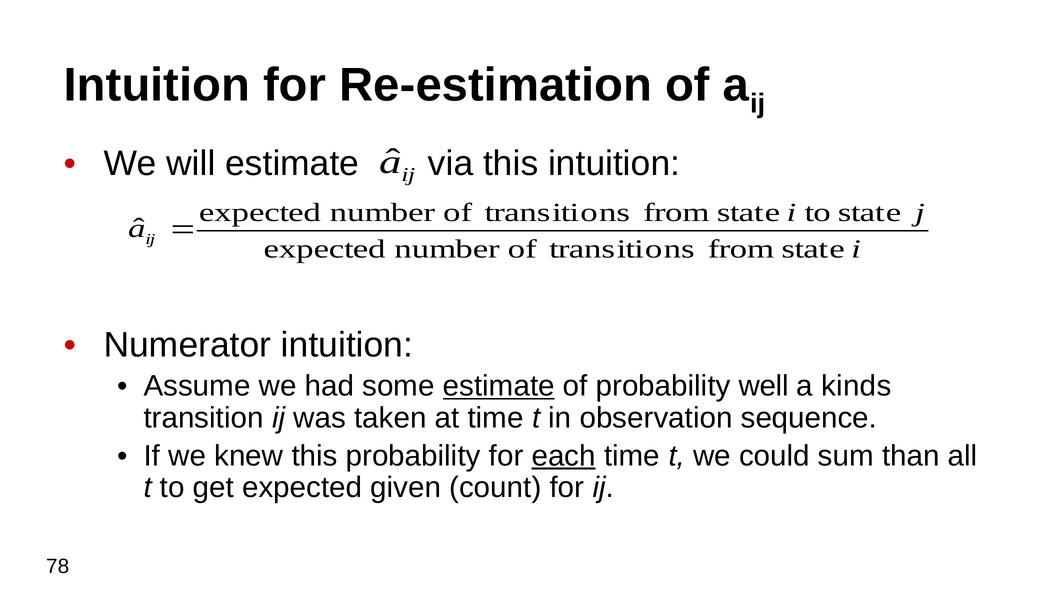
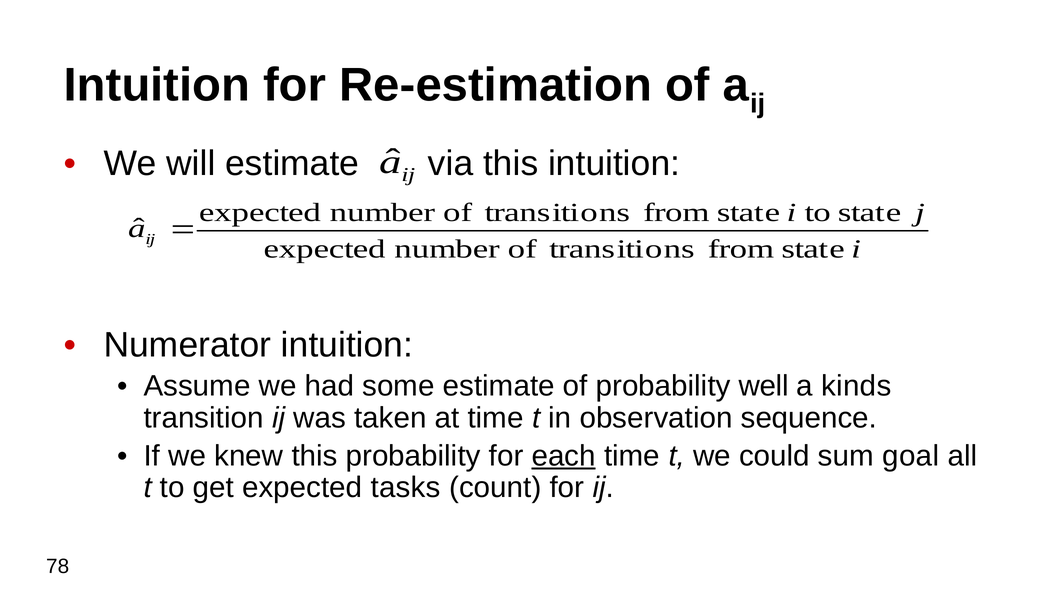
estimate at (499, 386) underline: present -> none
than: than -> goal
given: given -> tasks
